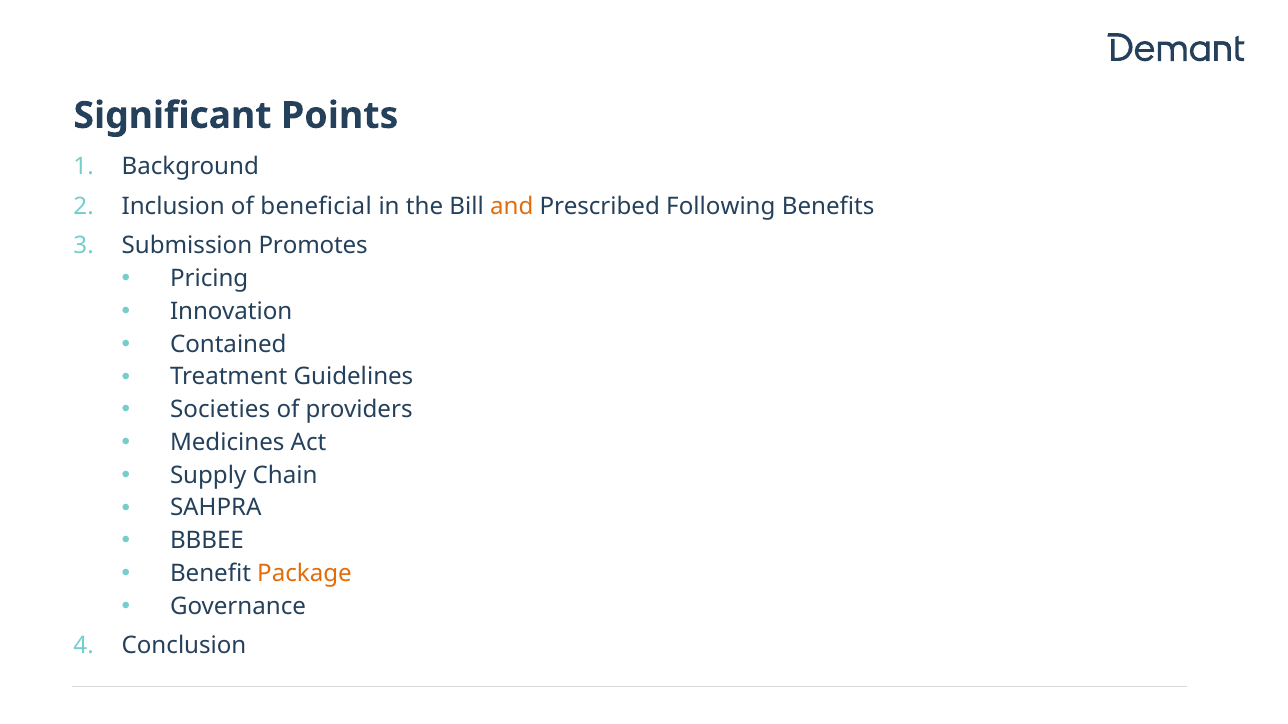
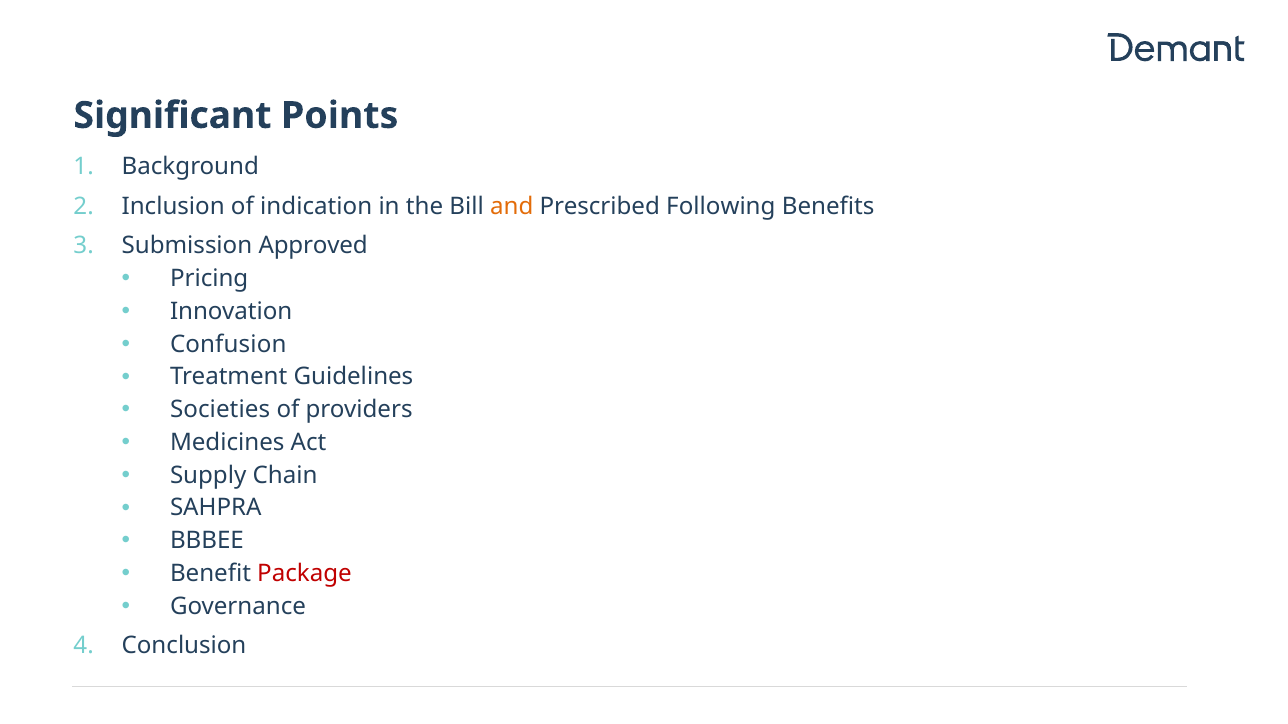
beneficial: beneficial -> indication
Promotes: Promotes -> Approved
Contained: Contained -> Confusion
Package colour: orange -> red
